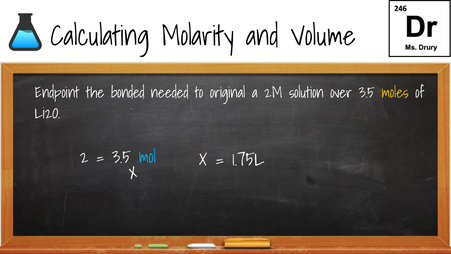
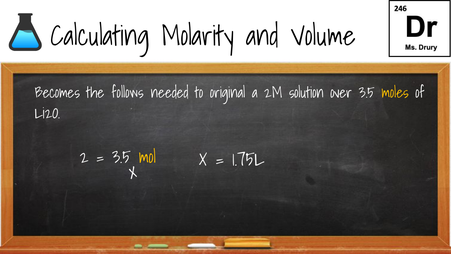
Endpoint: Endpoint -> Becomes
bonded: bonded -> follows
mol colour: light blue -> yellow
